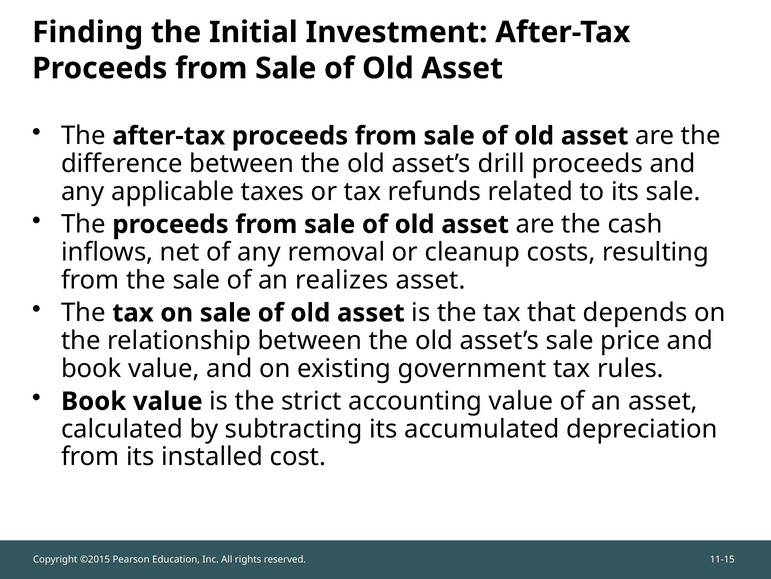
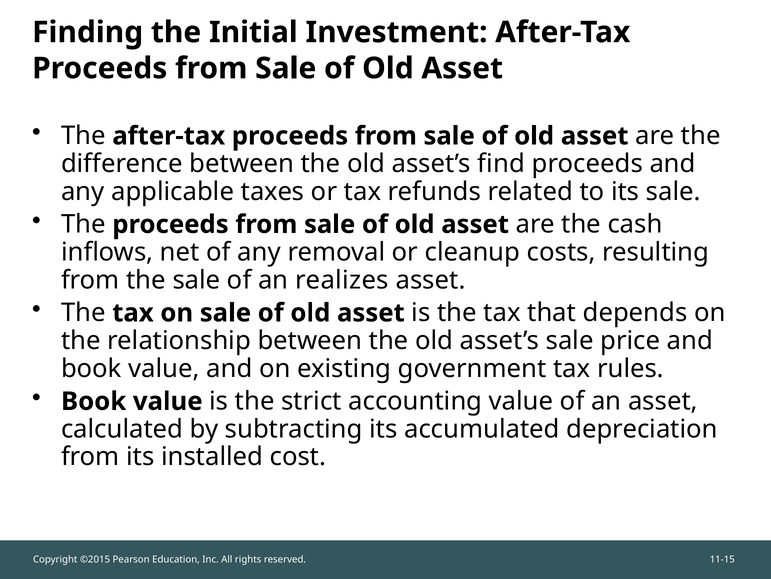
drill: drill -> find
